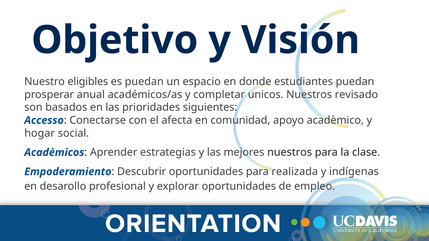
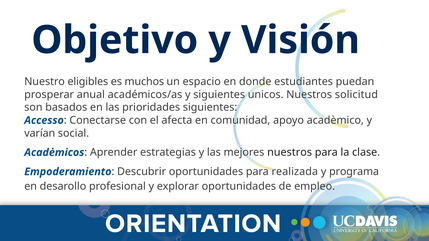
es puedan: puedan -> muchos
y completar: completar -> siguientes
revisado: revisado -> solicitud
hogar: hogar -> varían
indígenas: indígenas -> programa
